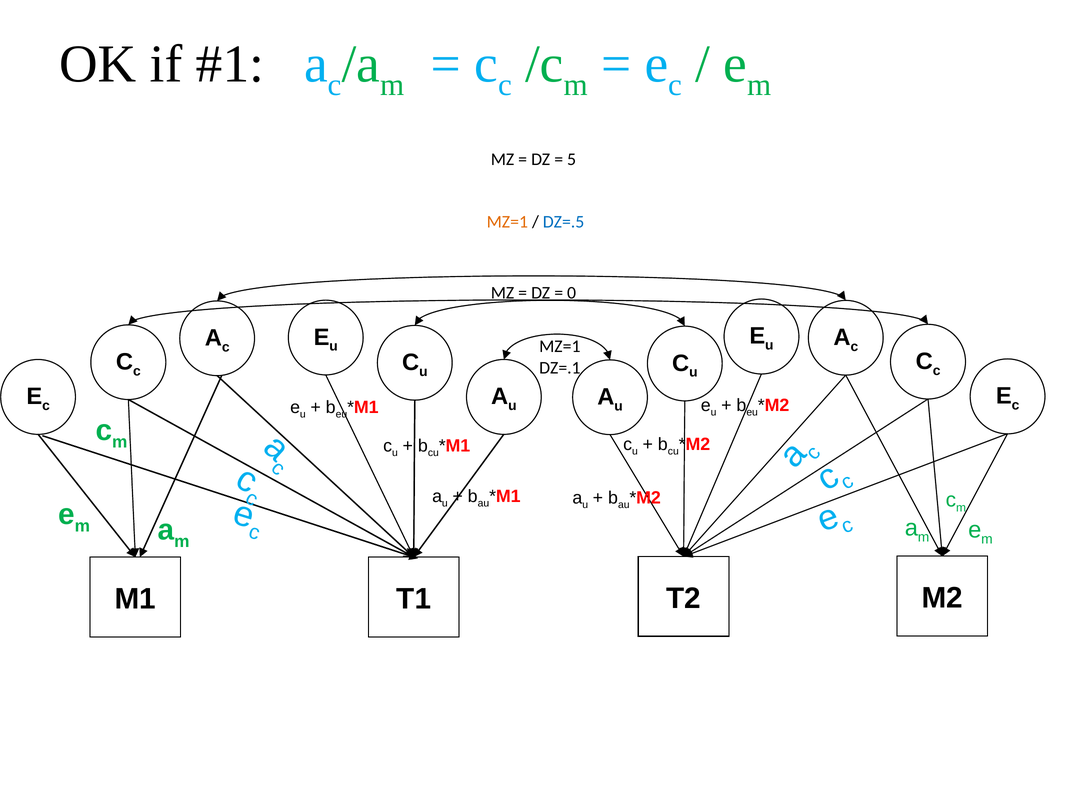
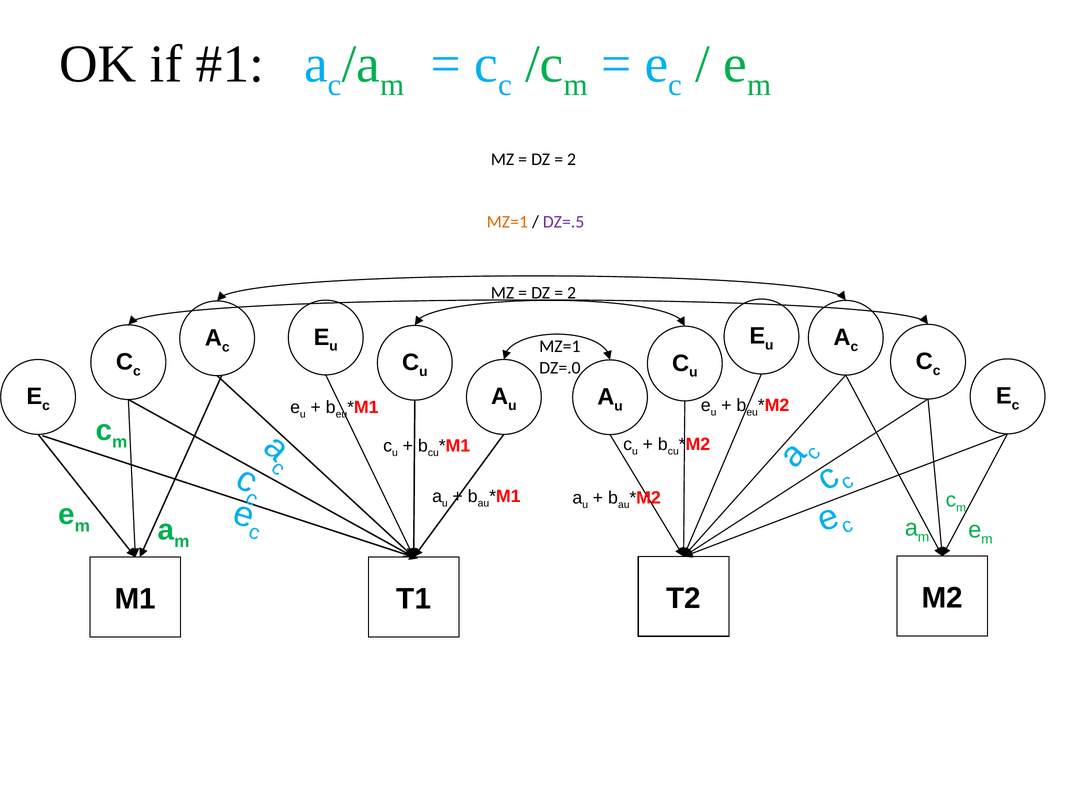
5 at (572, 160): 5 -> 2
DZ=.5 colour: blue -> purple
0 at (572, 293): 0 -> 2
DZ=.1: DZ=.1 -> DZ=.0
